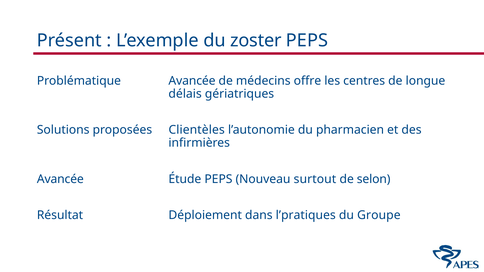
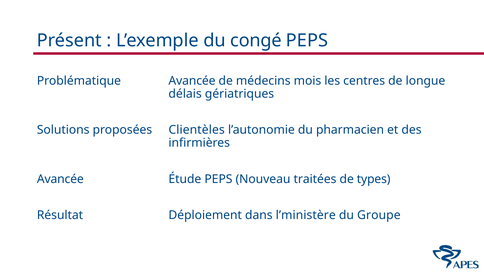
zoster: zoster -> congé
offre: offre -> mois
surtout: surtout -> traitées
selon: selon -> types
l’pratiques: l’pratiques -> l’ministère
